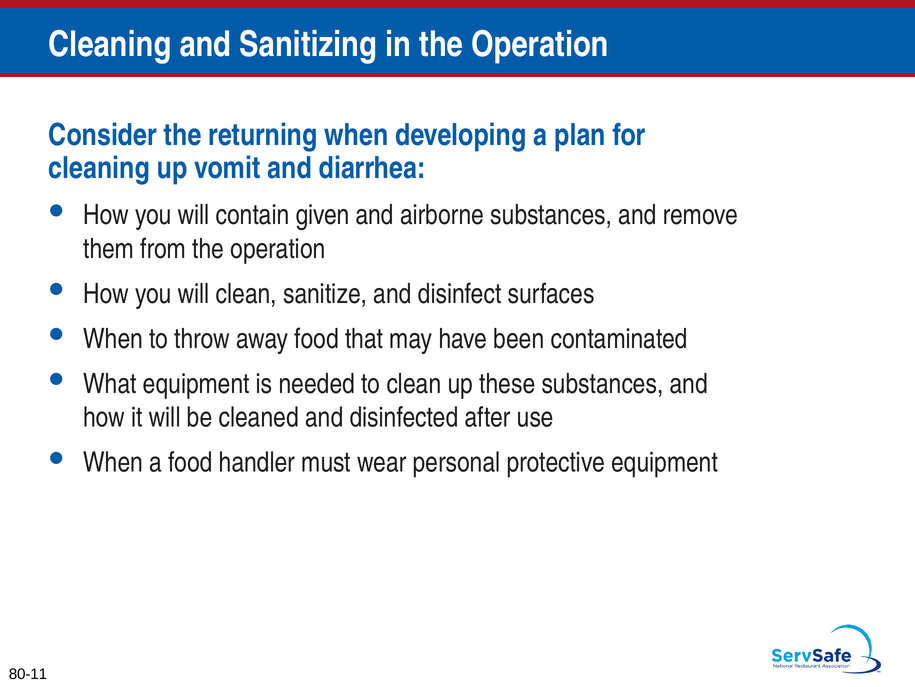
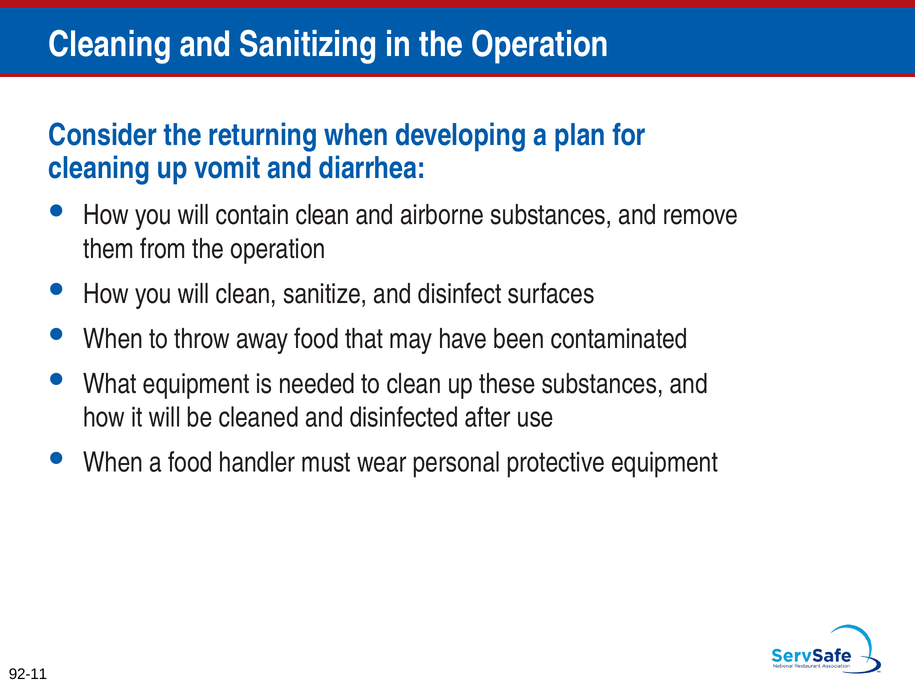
contain given: given -> clean
80-11: 80-11 -> 92-11
